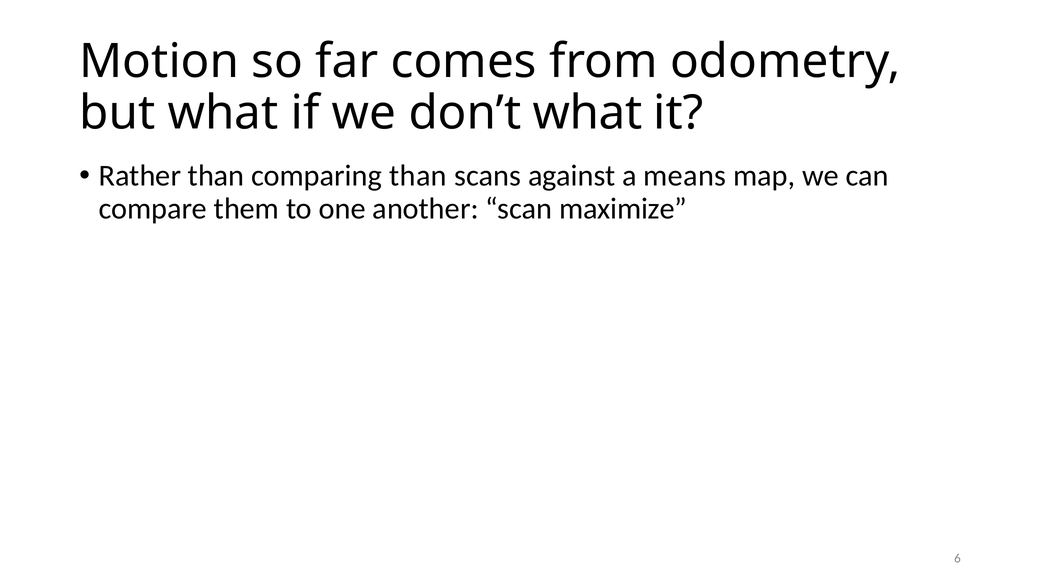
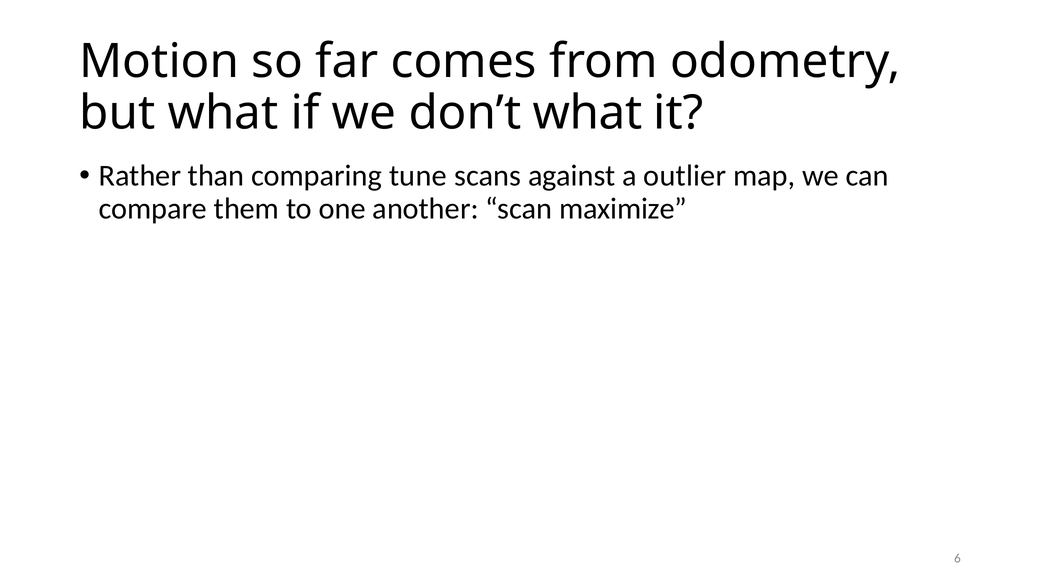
comparing than: than -> tune
means: means -> outlier
